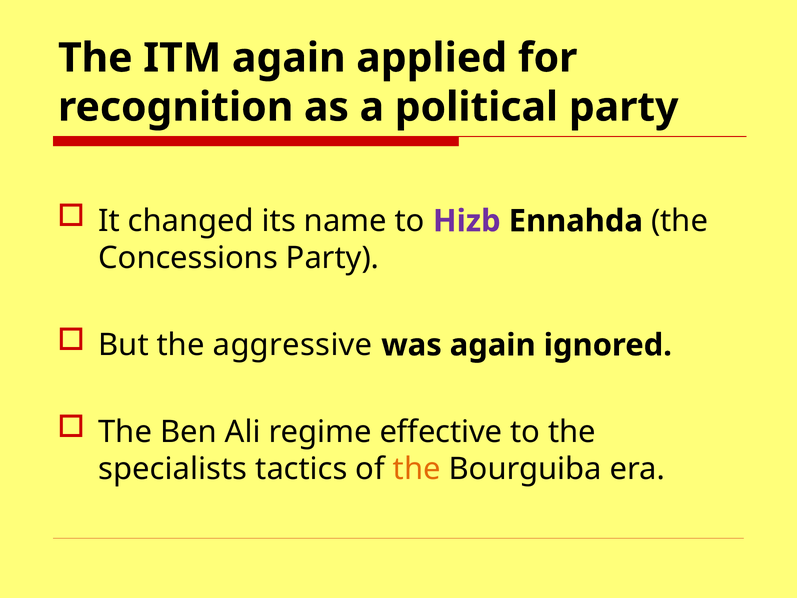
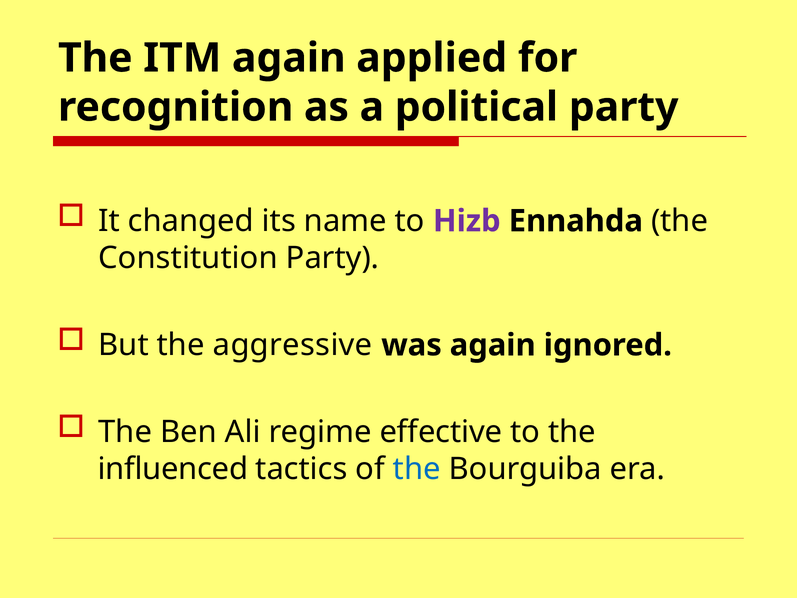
Concessions: Concessions -> Constitution
specialists: specialists -> influenced
the at (417, 469) colour: orange -> blue
